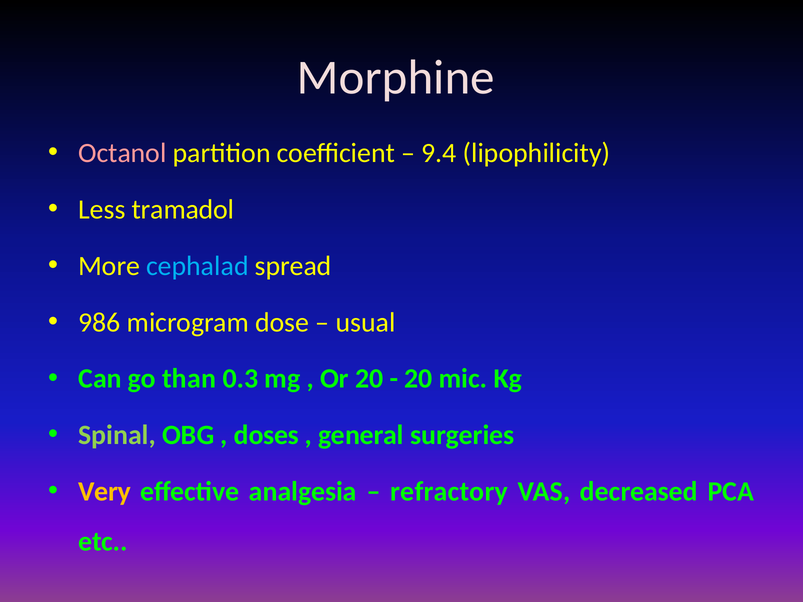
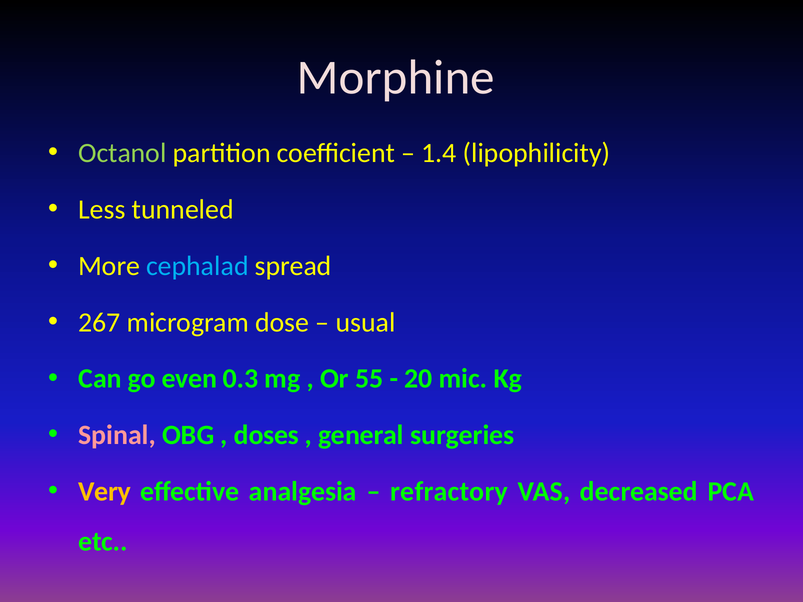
Octanol colour: pink -> light green
9.4: 9.4 -> 1.4
tramadol: tramadol -> tunneled
986: 986 -> 267
than: than -> even
Or 20: 20 -> 55
Spinal colour: light green -> pink
